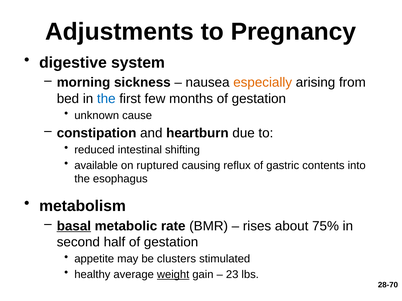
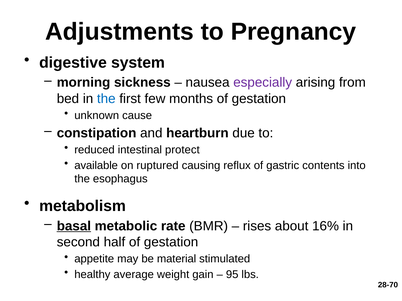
especially colour: orange -> purple
shifting: shifting -> protect
75%: 75% -> 16%
clusters: clusters -> material
weight underline: present -> none
23: 23 -> 95
